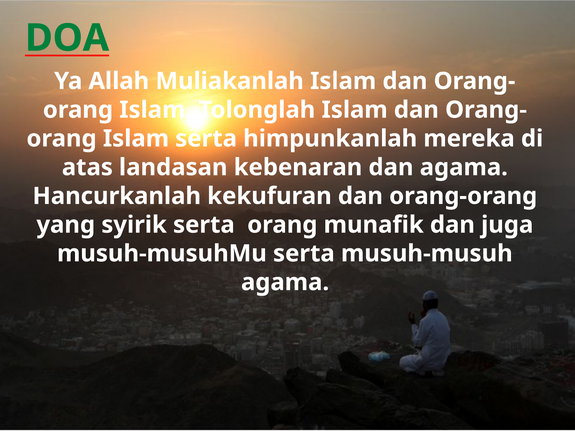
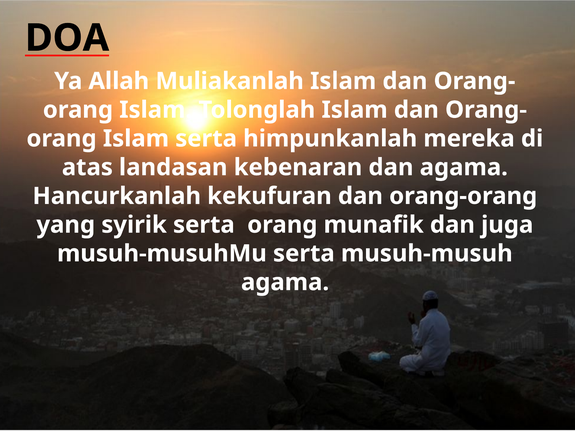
DOA colour: green -> black
